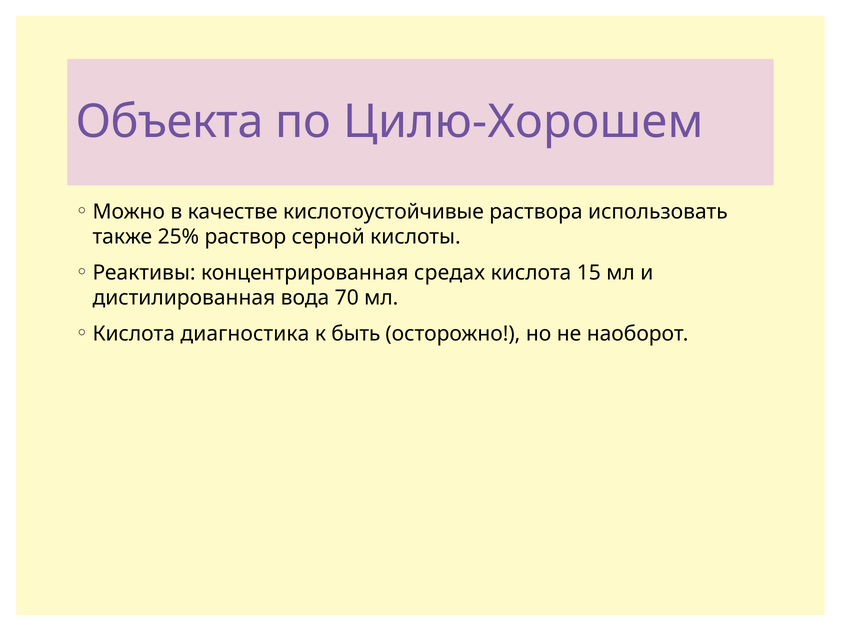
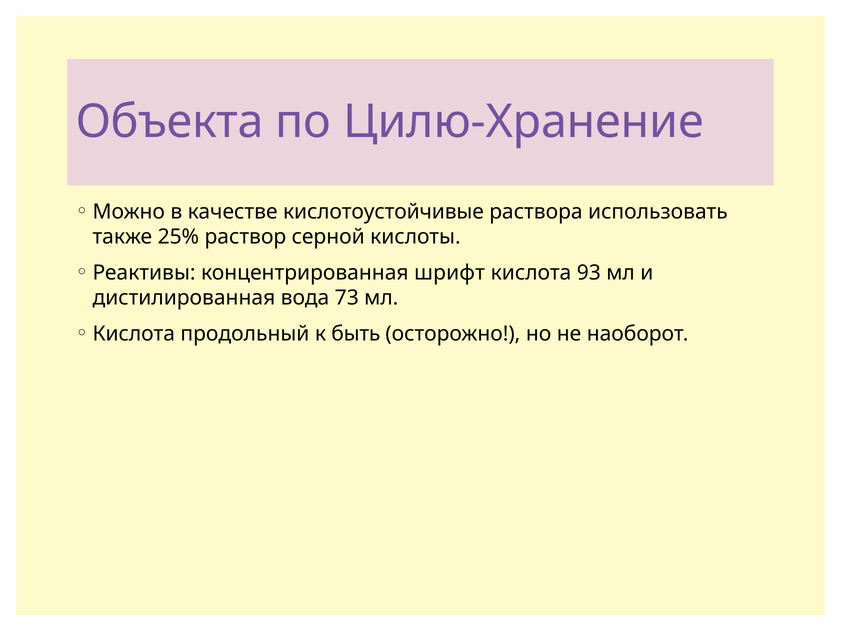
Цилю-Хорошем: Цилю-Хорошем -> Цилю-Хранение
средах: средах -> шрифт
15: 15 -> 93
70: 70 -> 73
диагностика: диагностика -> продольный
